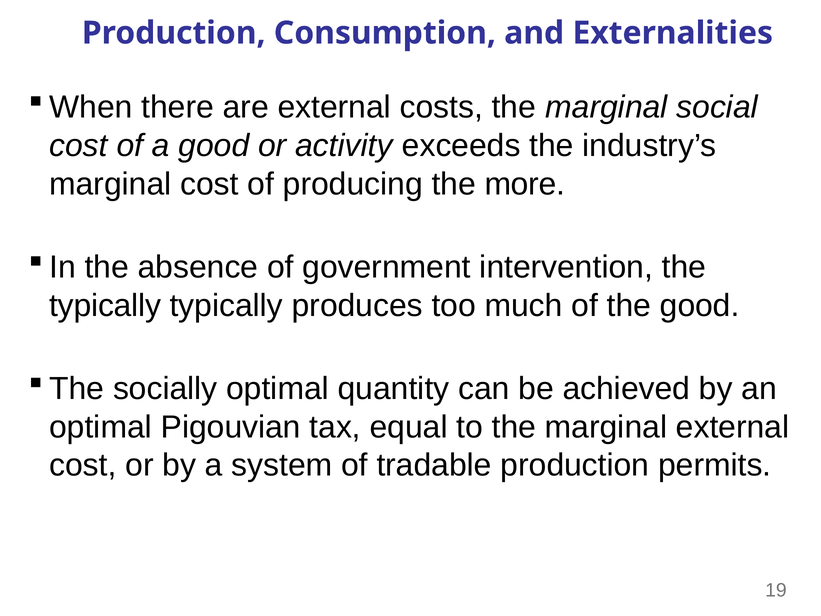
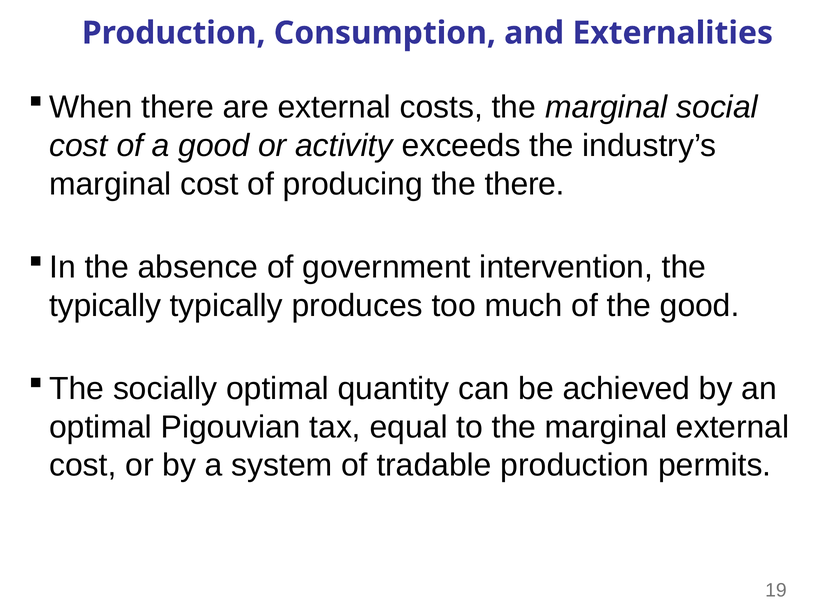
the more: more -> there
